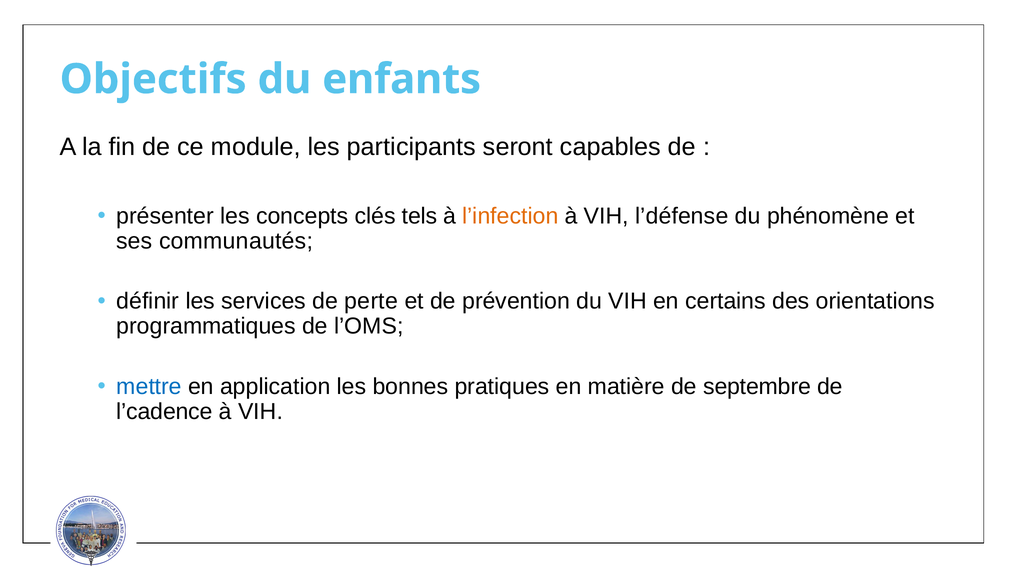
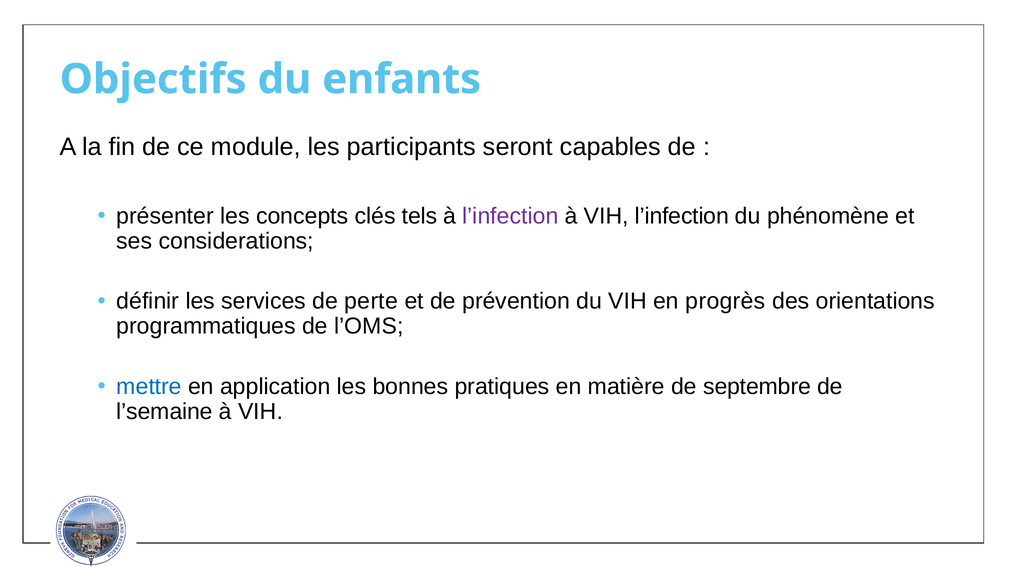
l’infection at (510, 216) colour: orange -> purple
VIH l’défense: l’défense -> l’infection
communautés: communautés -> considerations
certains: certains -> progrès
l’cadence: l’cadence -> l’semaine
